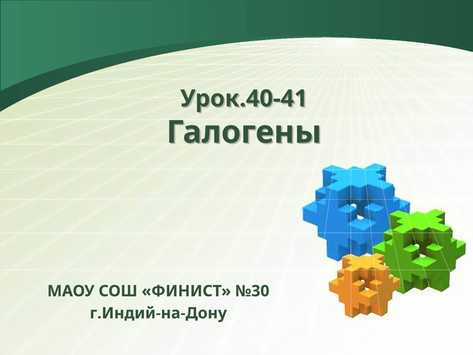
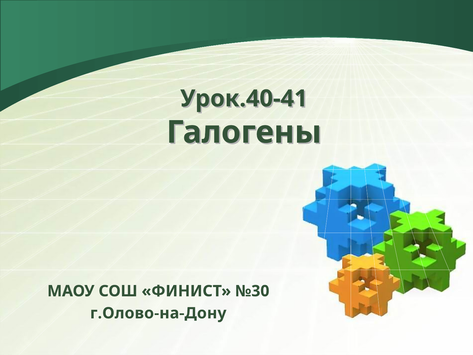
г.Индий-на-Дону: г.Индий-на-Дону -> г.Олово-на-Дону
